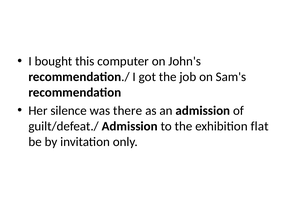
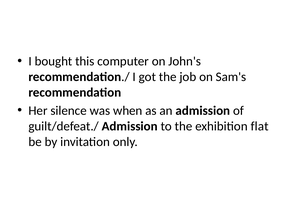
there: there -> when
